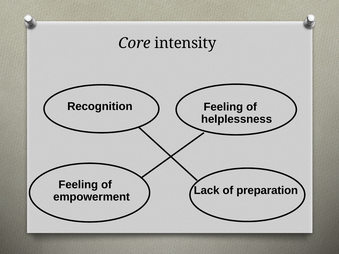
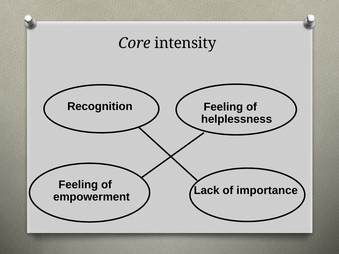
preparation: preparation -> importance
